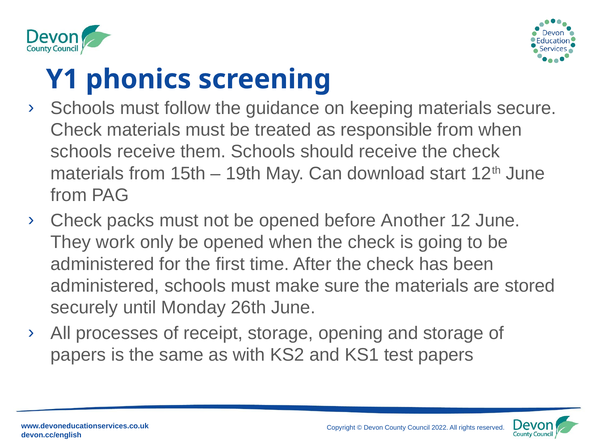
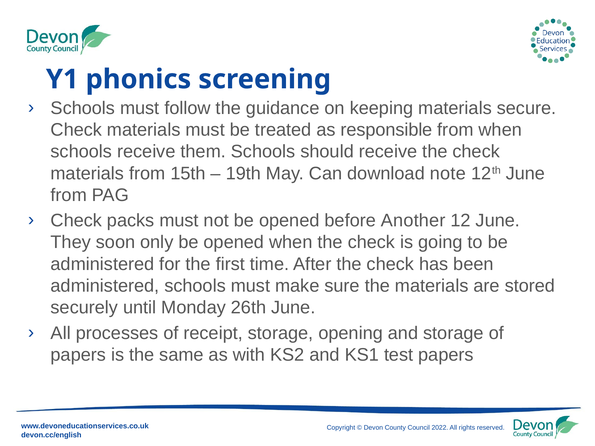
start: start -> note
work: work -> soon
